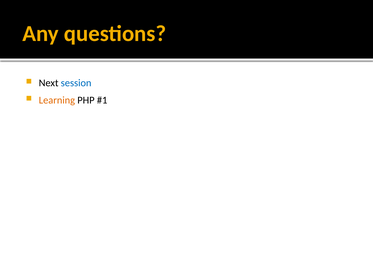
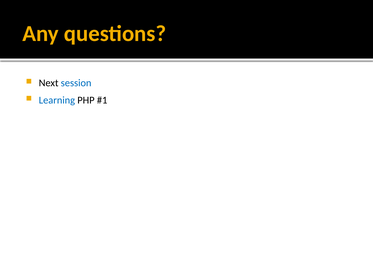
Learning colour: orange -> blue
